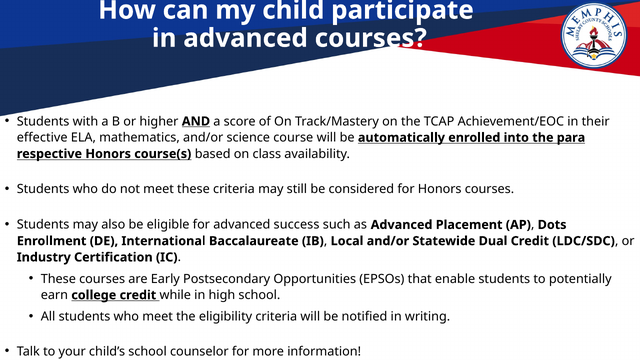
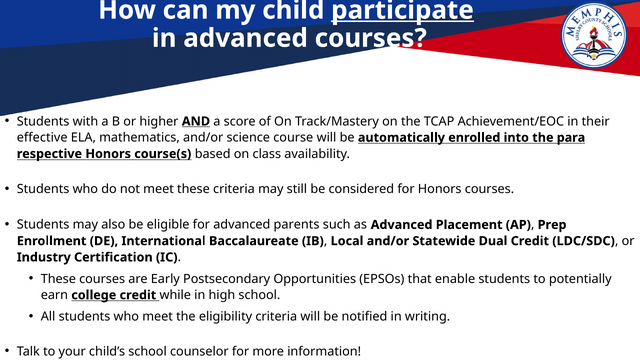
participate underline: none -> present
success: success -> parents
Dots: Dots -> Prep
